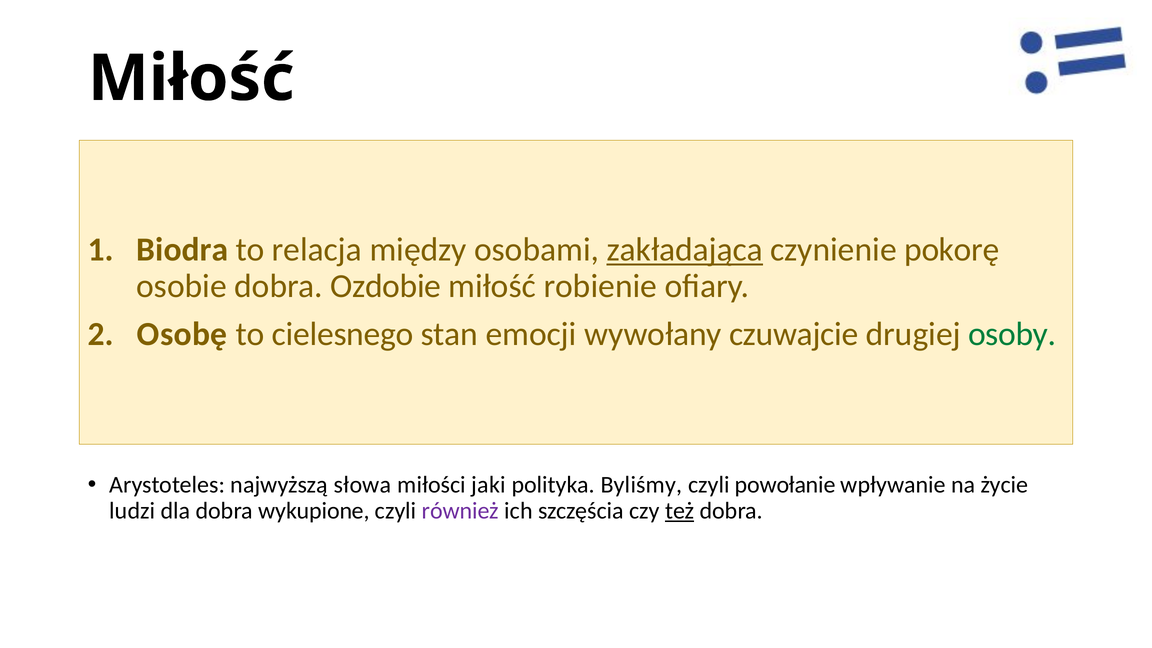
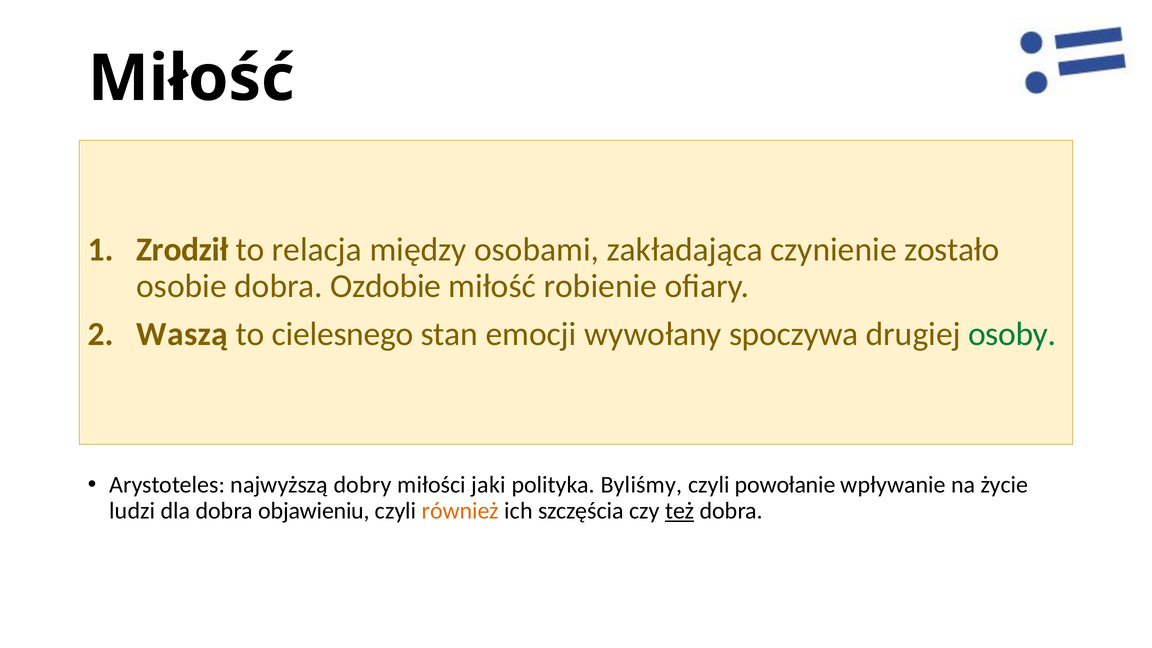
Biodra: Biodra -> Zrodził
zakładająca underline: present -> none
pokorę: pokorę -> zostało
Osobę: Osobę -> Waszą
czuwajcie: czuwajcie -> spoczywa
słowa: słowa -> dobry
wykupione: wykupione -> objawieniu
również colour: purple -> orange
